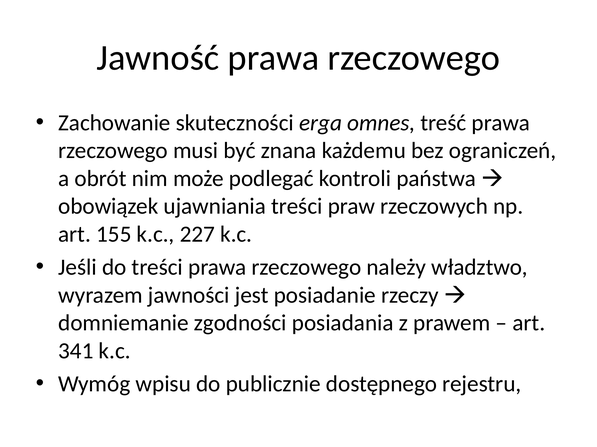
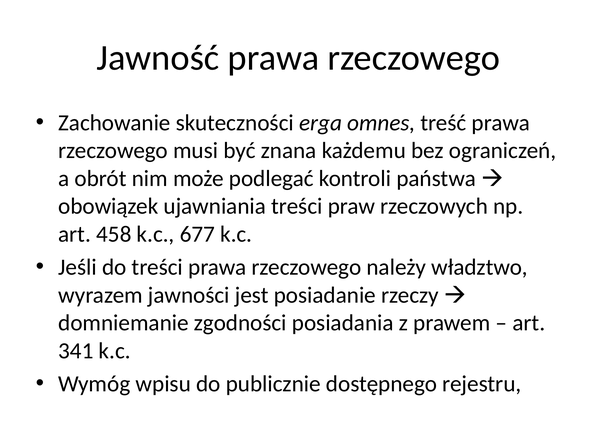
155: 155 -> 458
227: 227 -> 677
